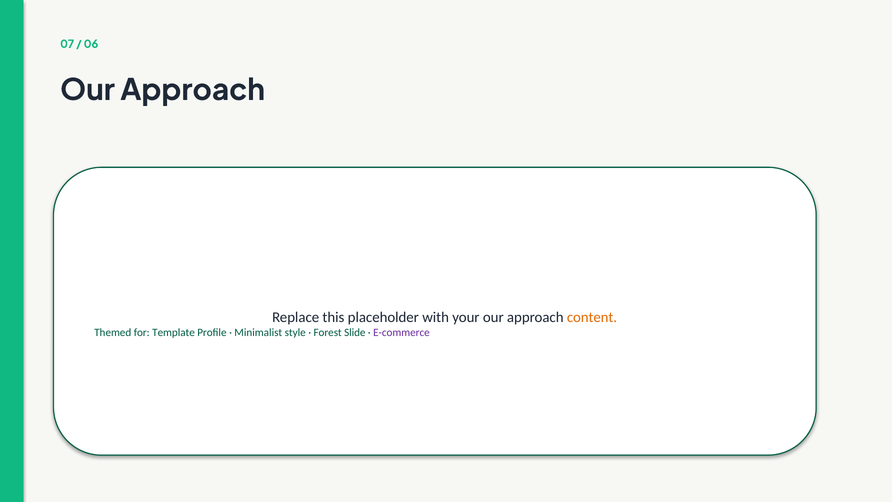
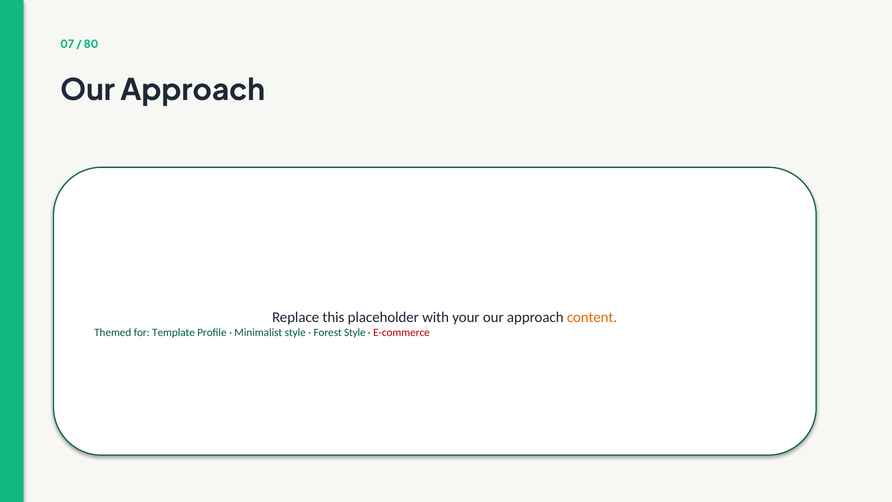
06: 06 -> 80
Forest Slide: Slide -> Style
E-commerce colour: purple -> red
